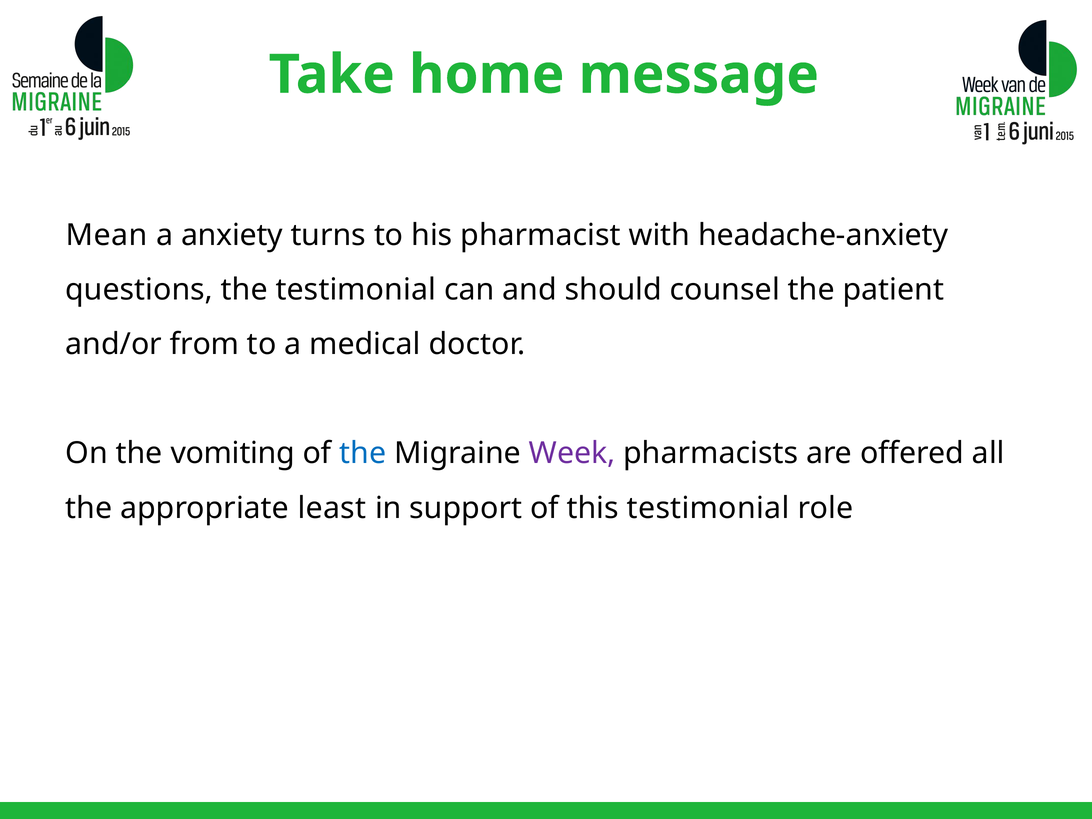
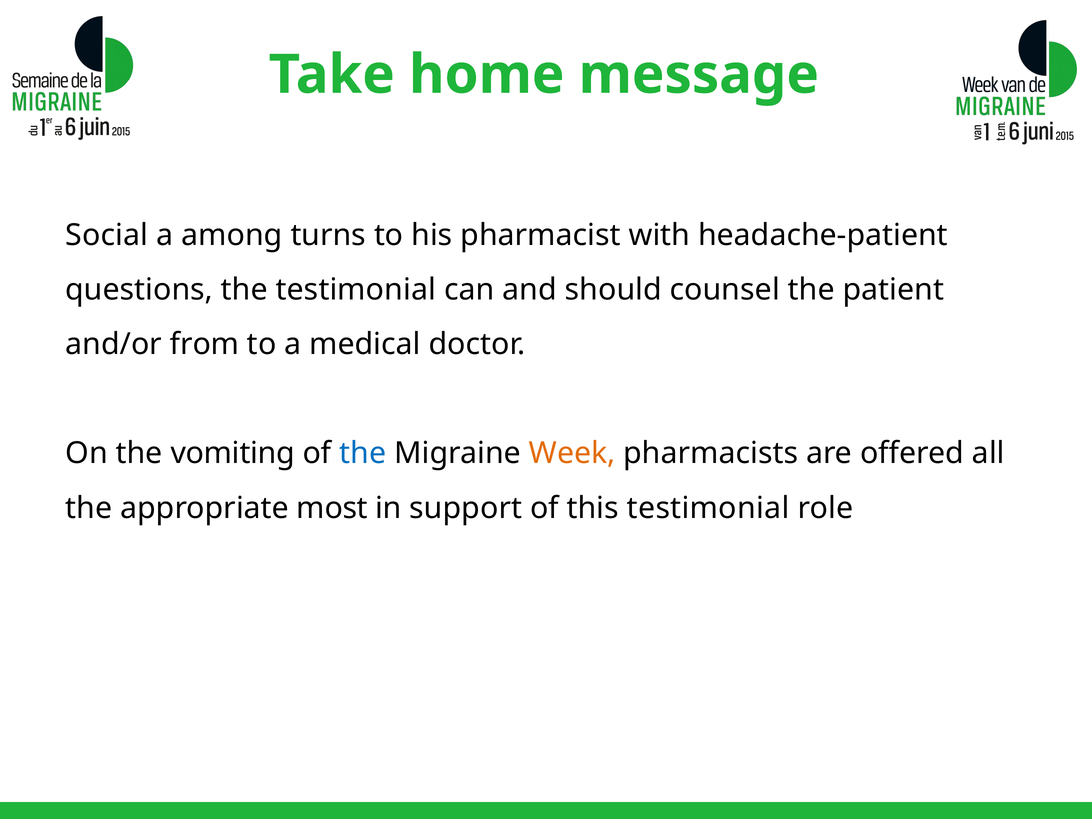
Mean: Mean -> Social
anxiety: anxiety -> among
headache-anxiety: headache-anxiety -> headache-patient
Week colour: purple -> orange
least: least -> most
